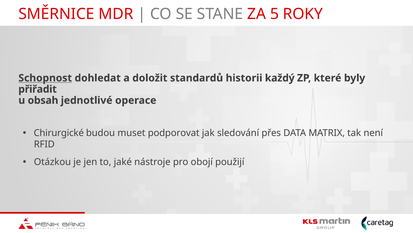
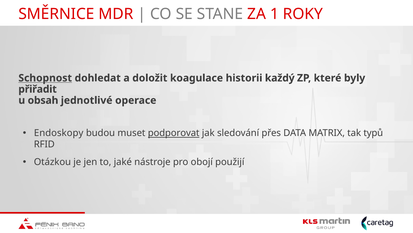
5: 5 -> 1
standardů: standardů -> koagulace
Chirurgické: Chirurgické -> Endoskopy
podporovat underline: none -> present
není: není -> typů
